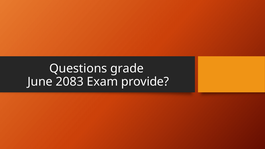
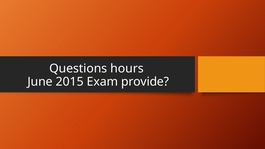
grade: grade -> hours
2083: 2083 -> 2015
